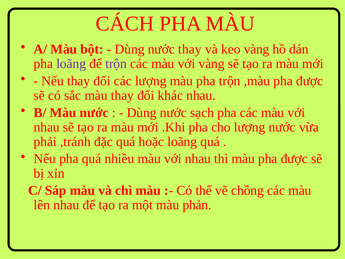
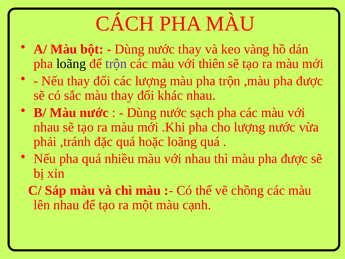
loãng at (71, 64) colour: purple -> black
với vàng: vàng -> thiên
phản: phản -> cạnh
